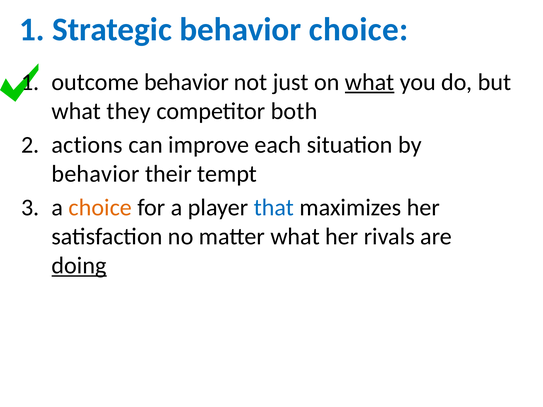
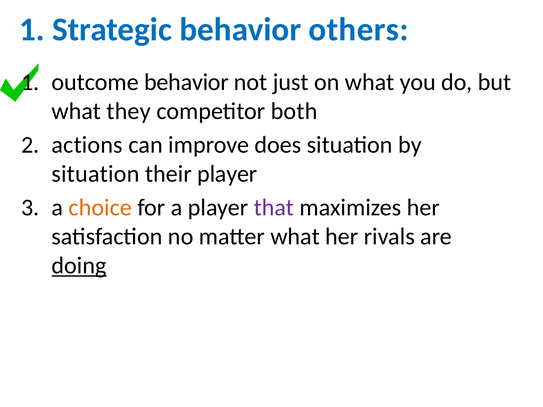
behavior choice: choice -> others
what at (370, 82) underline: present -> none
each: each -> does
behavior at (95, 174): behavior -> situation
their tempt: tempt -> player
that colour: blue -> purple
